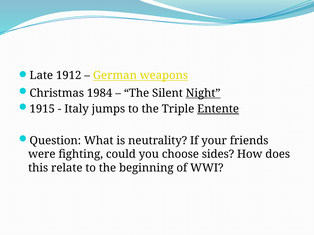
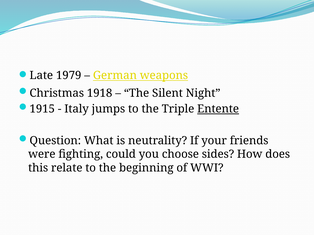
1912: 1912 -> 1979
1984: 1984 -> 1918
Night underline: present -> none
